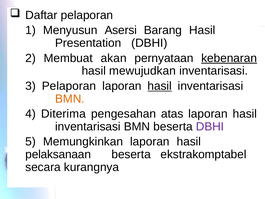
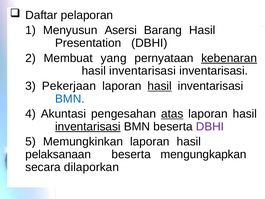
akan: akan -> yang
mewujudkan at (143, 71): mewujudkan -> inventarisasi
3 Pelaporan: Pelaporan -> Pekerjaan
BMN at (70, 99) colour: orange -> blue
Diterima: Diterima -> Akuntasi
atas underline: none -> present
inventarisasi at (88, 126) underline: none -> present
ekstrakomptabel: ekstrakomptabel -> mengungkapkan
kurangnya: kurangnya -> dilaporkan
